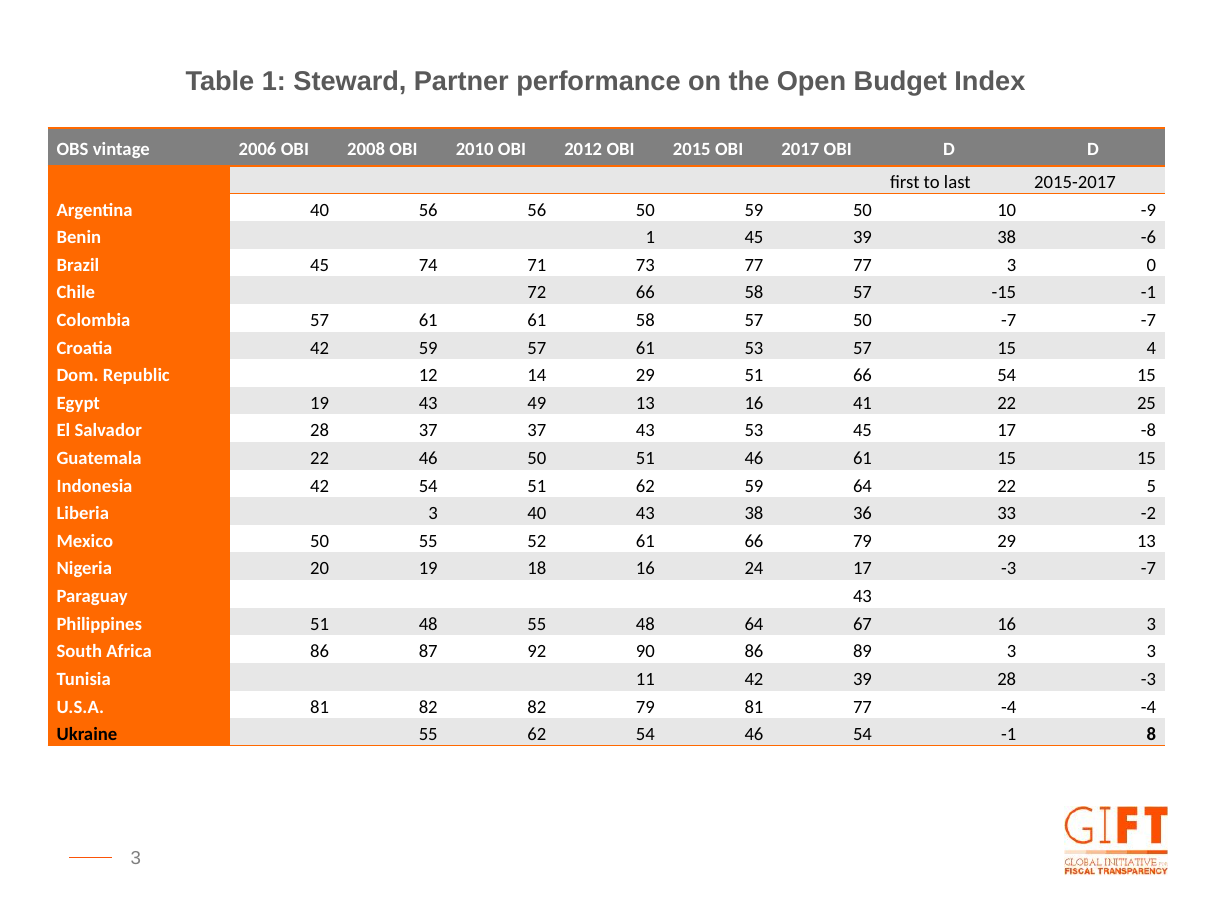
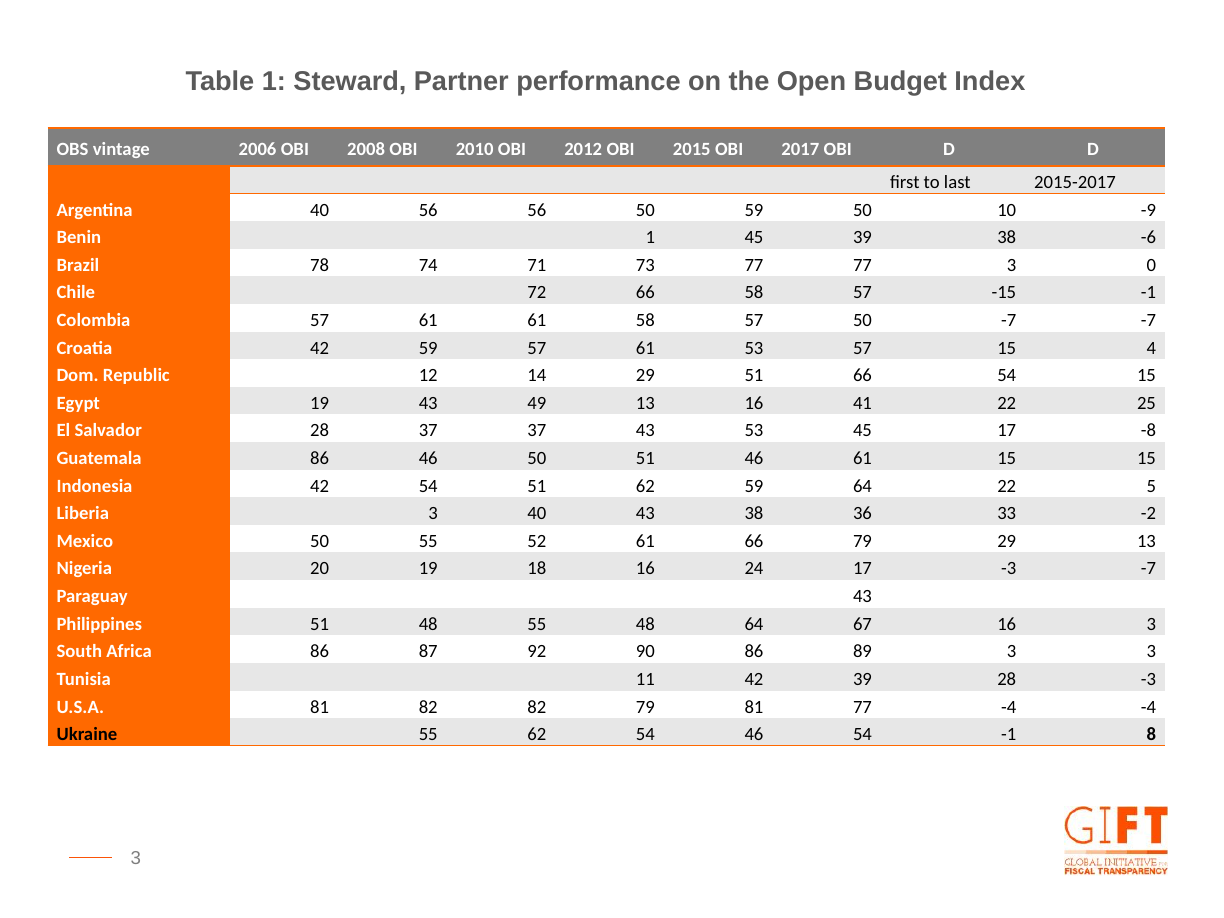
Brazil 45: 45 -> 78
Guatemala 22: 22 -> 86
